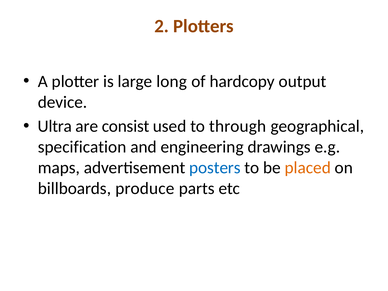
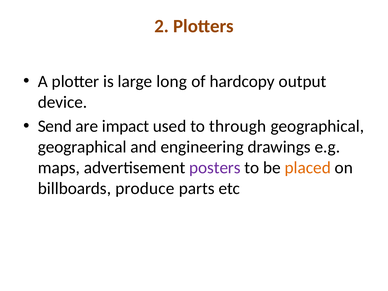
Ultra: Ultra -> Send
consist: consist -> impact
specification at (82, 147): specification -> geographical
posters colour: blue -> purple
